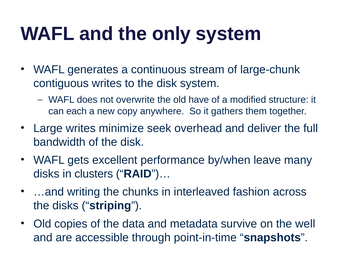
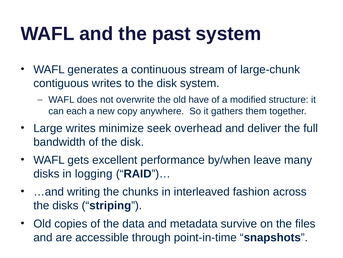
only: only -> past
clusters: clusters -> logging
well: well -> files
